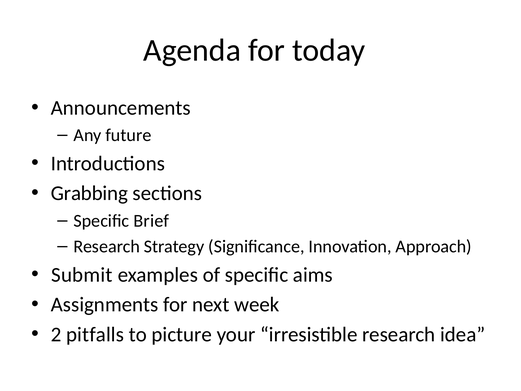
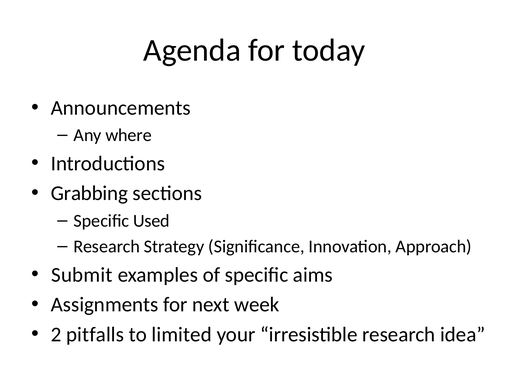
future: future -> where
Brief: Brief -> Used
picture: picture -> limited
